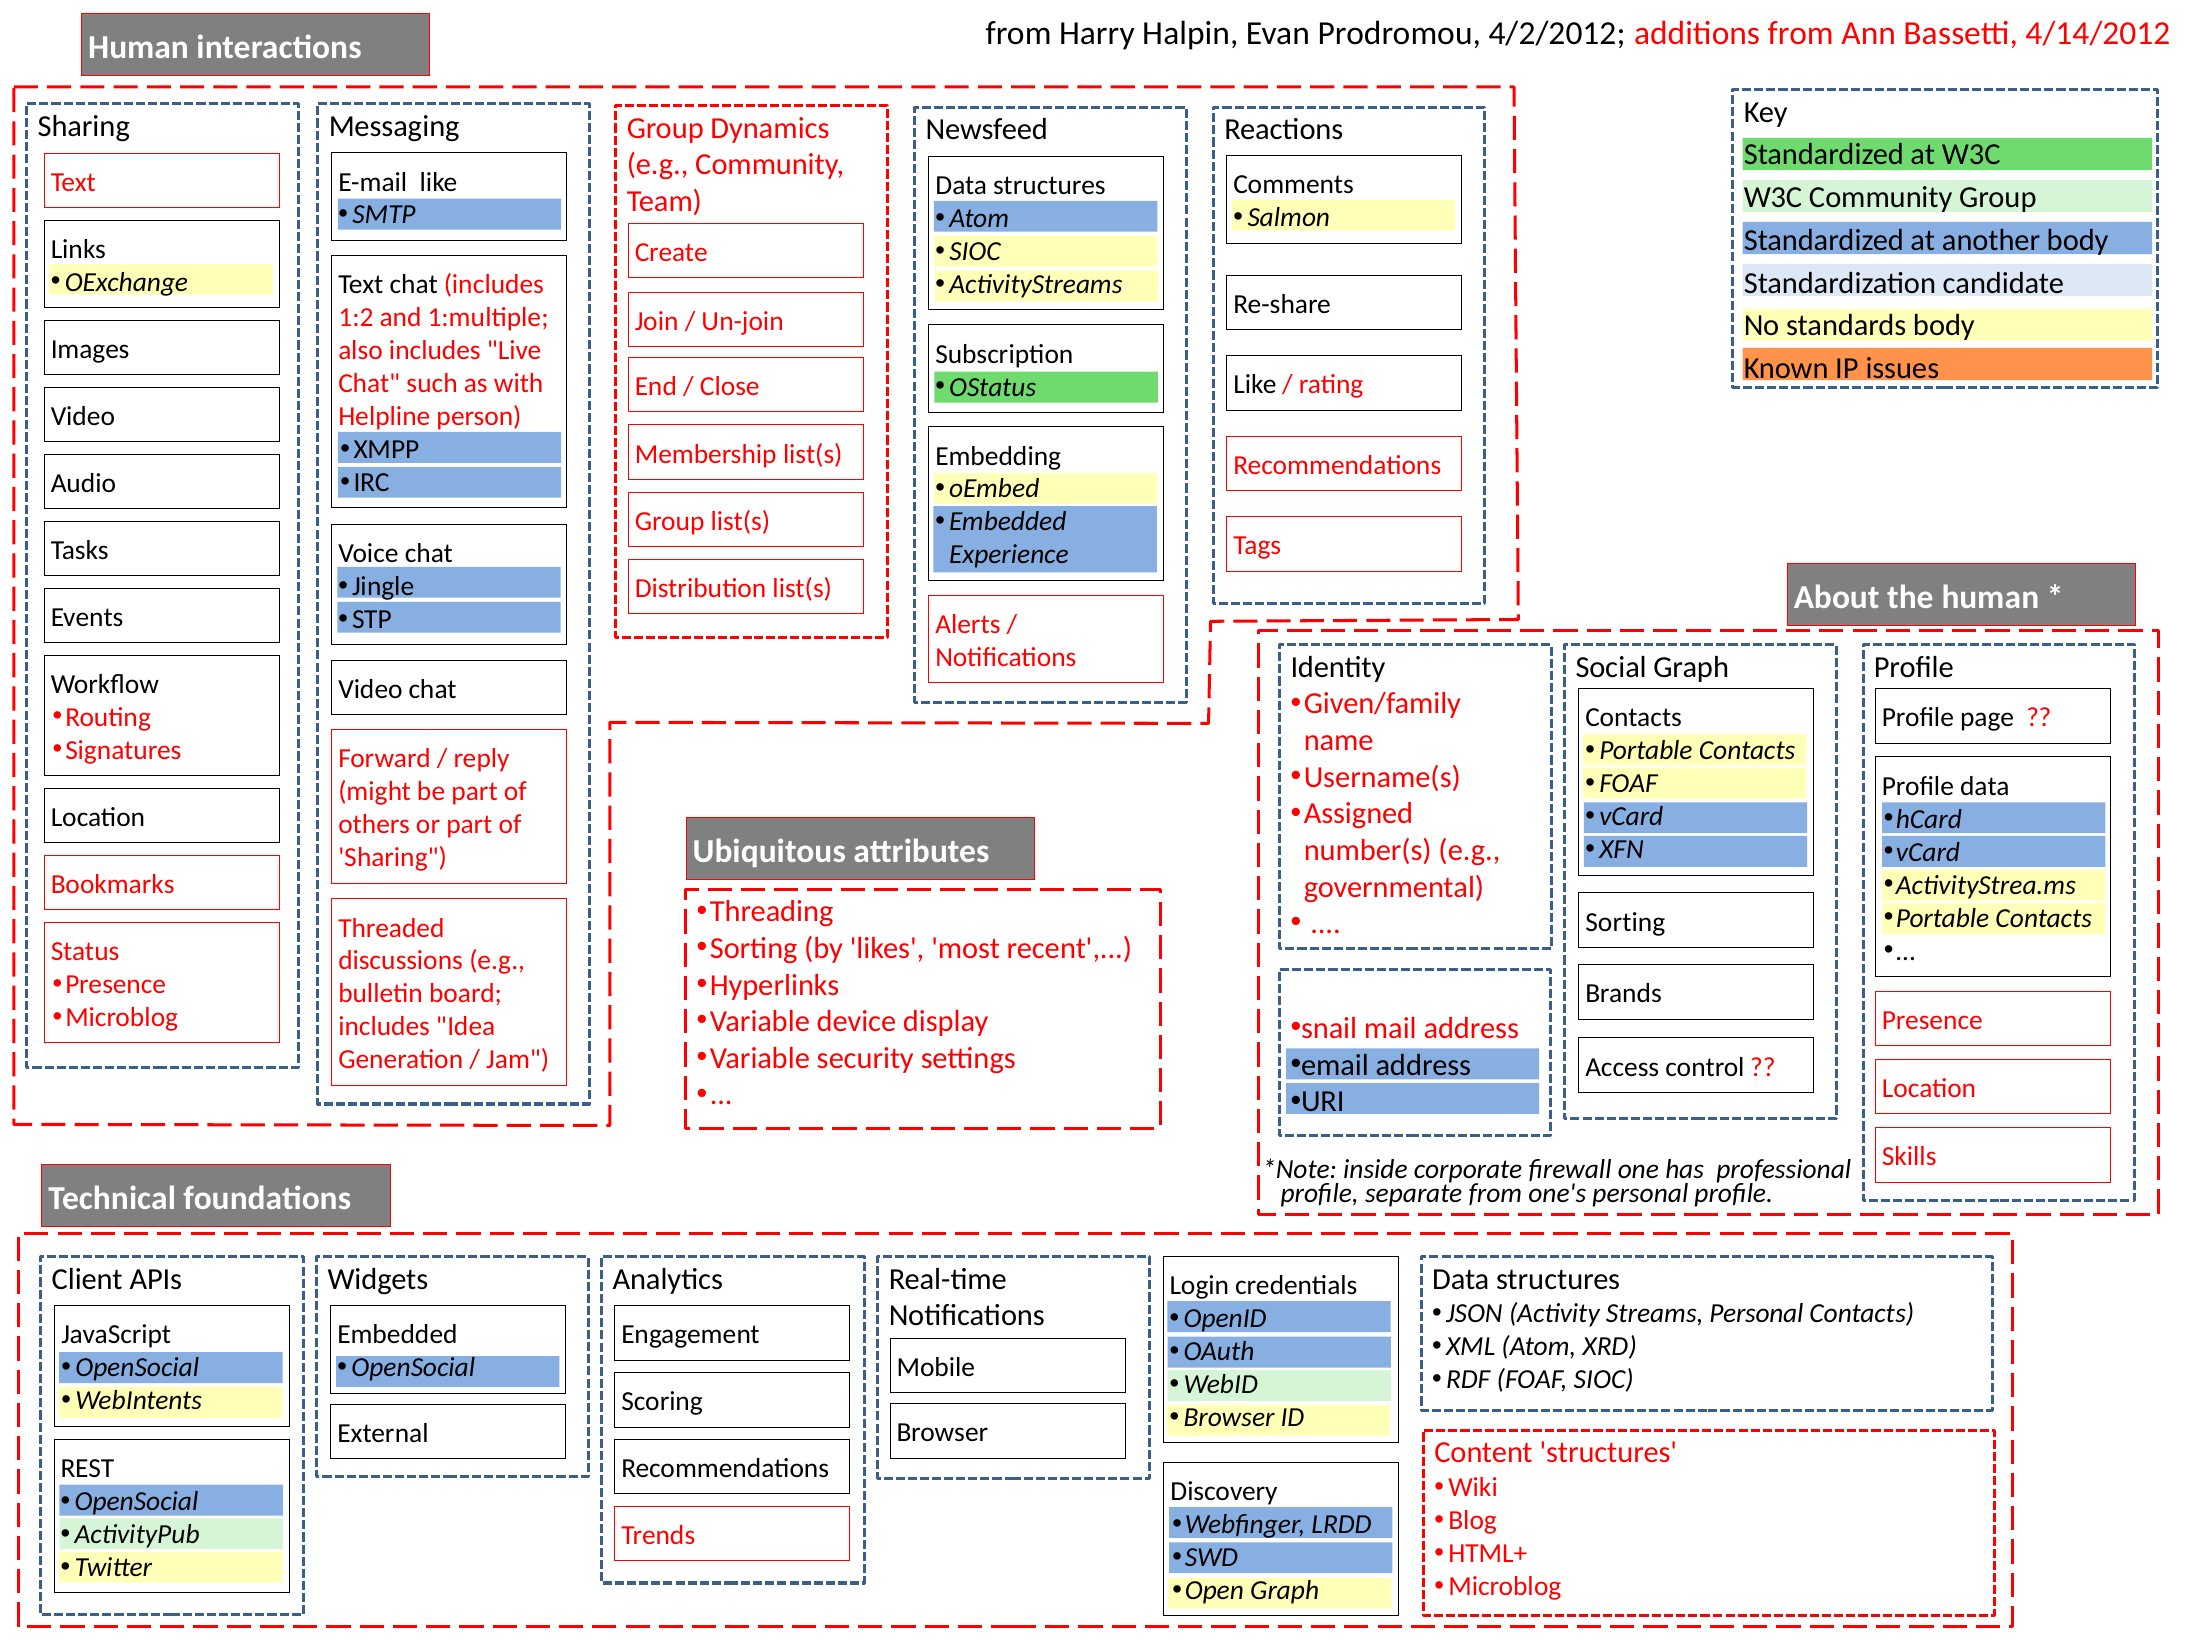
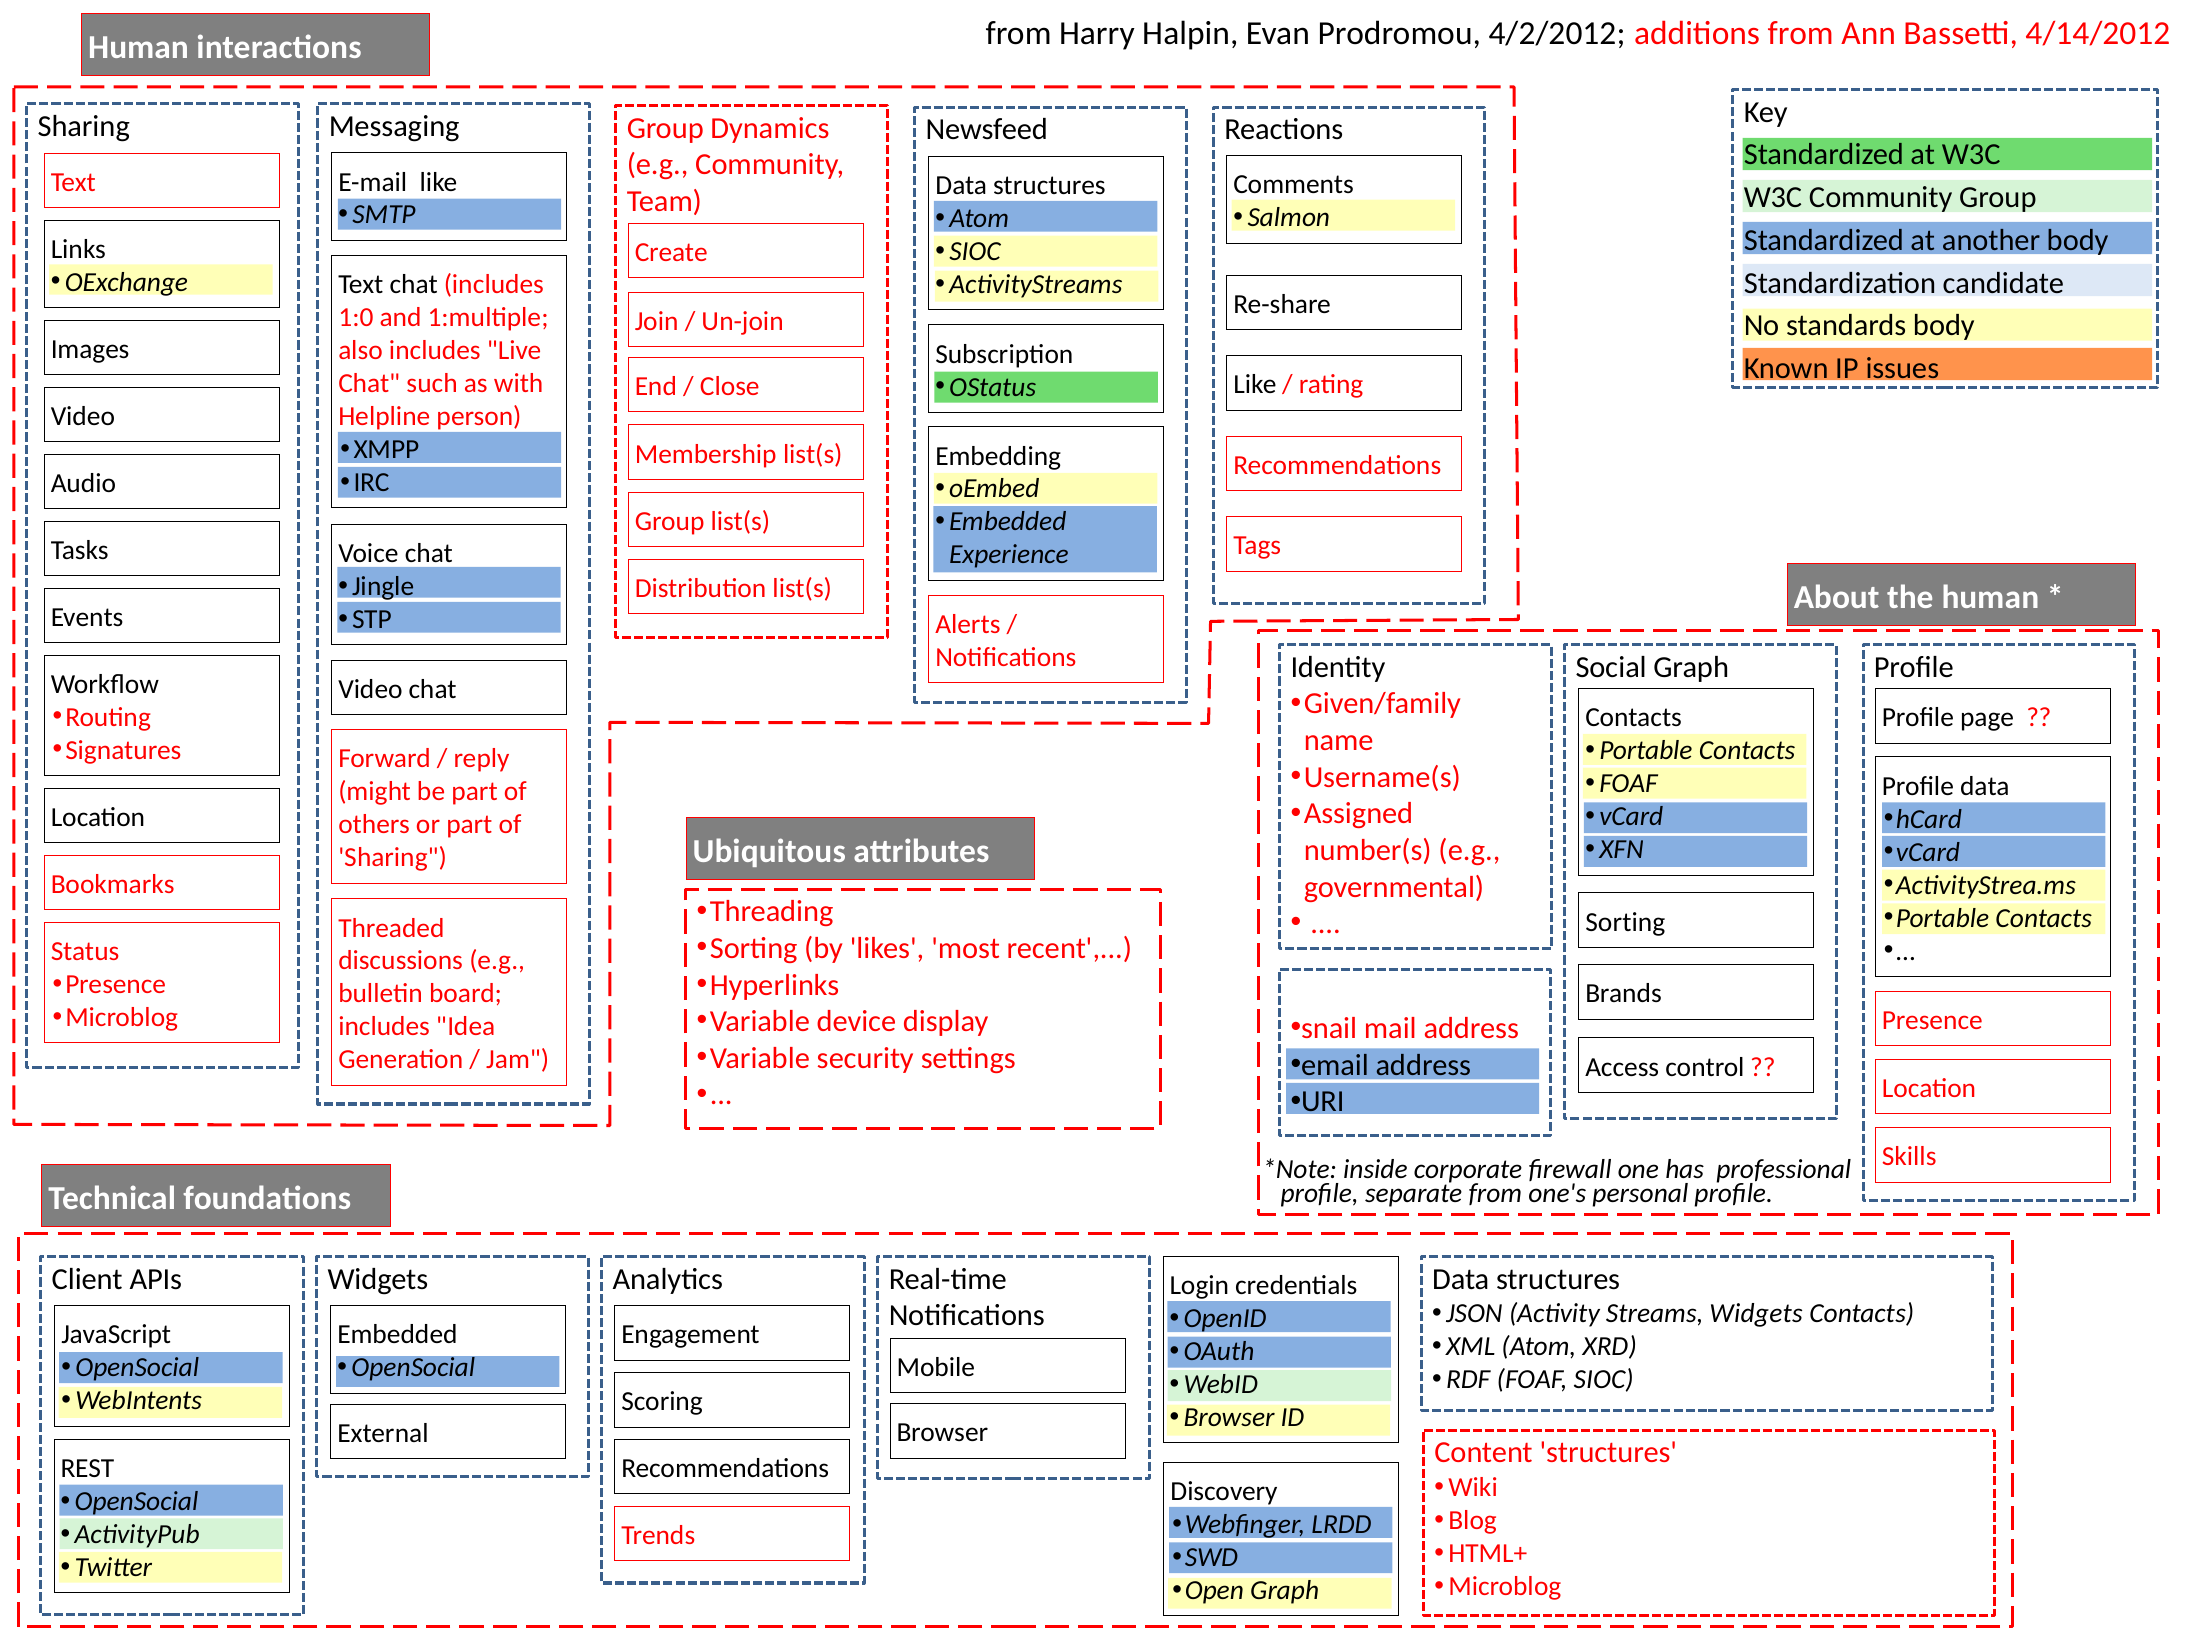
1:2: 1:2 -> 1:0
Streams Personal: Personal -> Widgets
